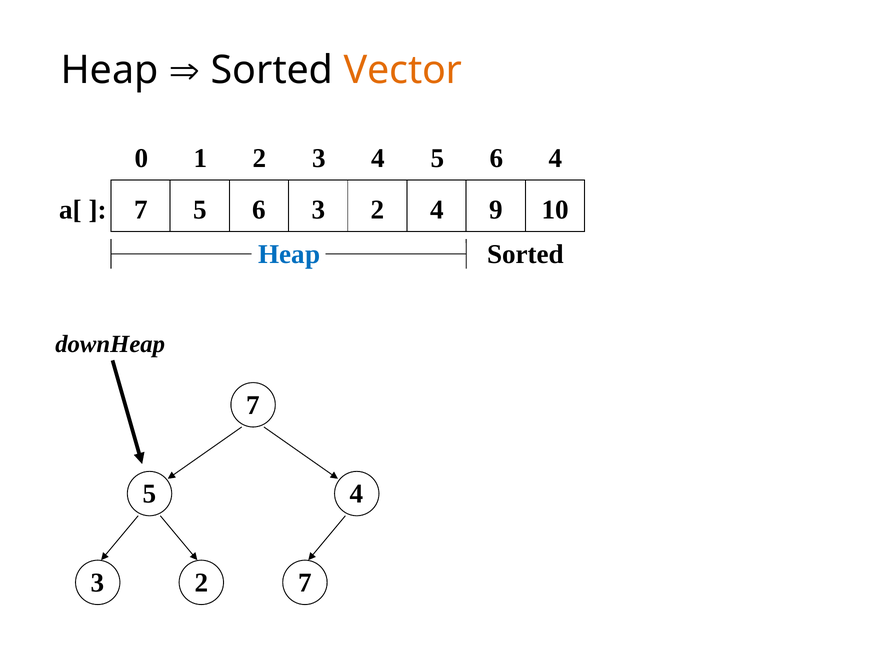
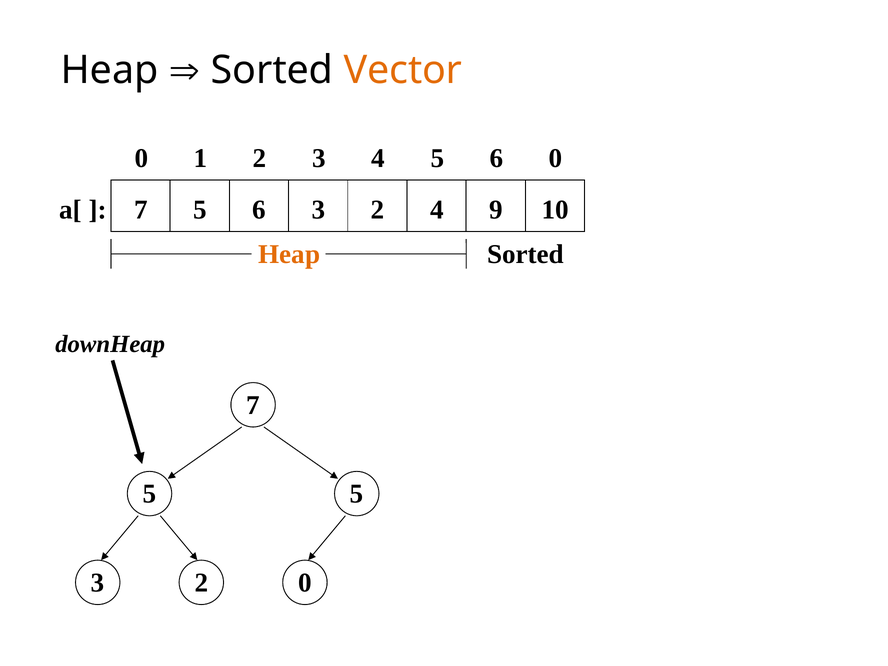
0 4: 4 -> 0
Heap at (289, 254) colour: blue -> orange
4 at (357, 494): 4 -> 5
2 7: 7 -> 0
